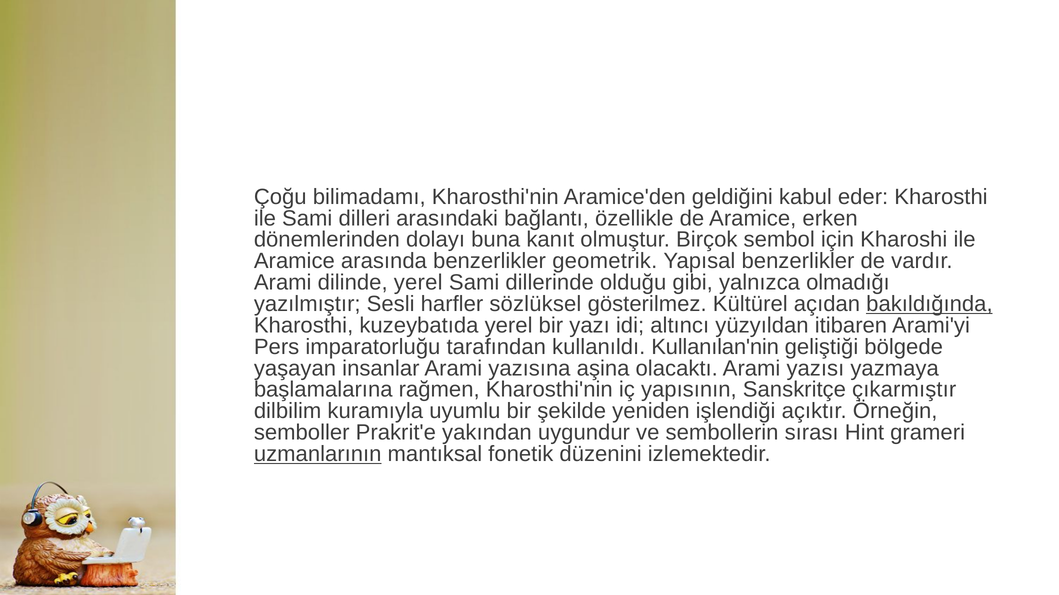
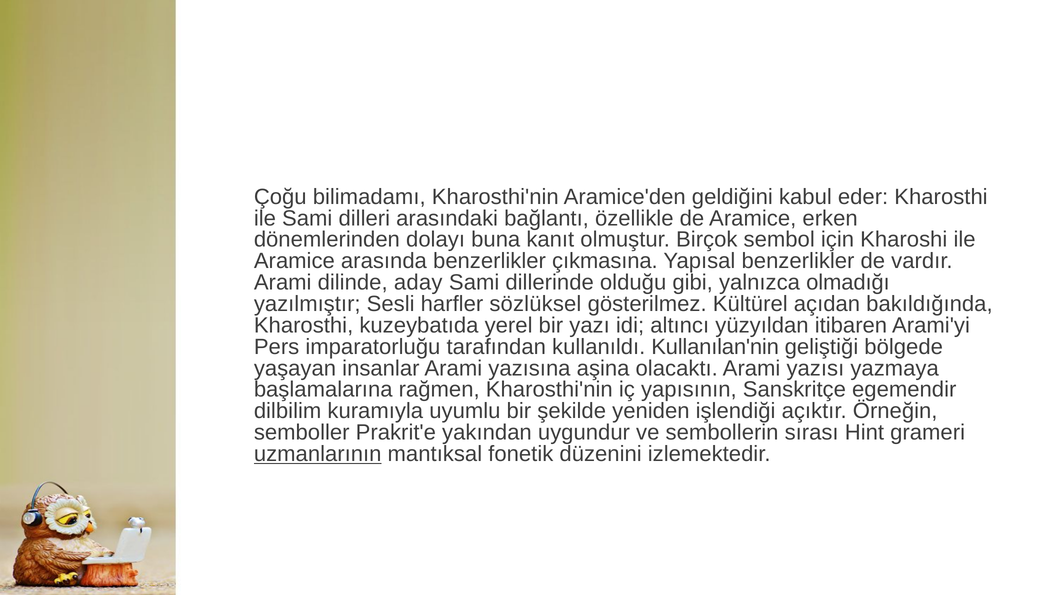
geometrik: geometrik -> çıkmasına
dilinde yerel: yerel -> aday
bakıldığında underline: present -> none
çıkarmıştır: çıkarmıştır -> egemendir
